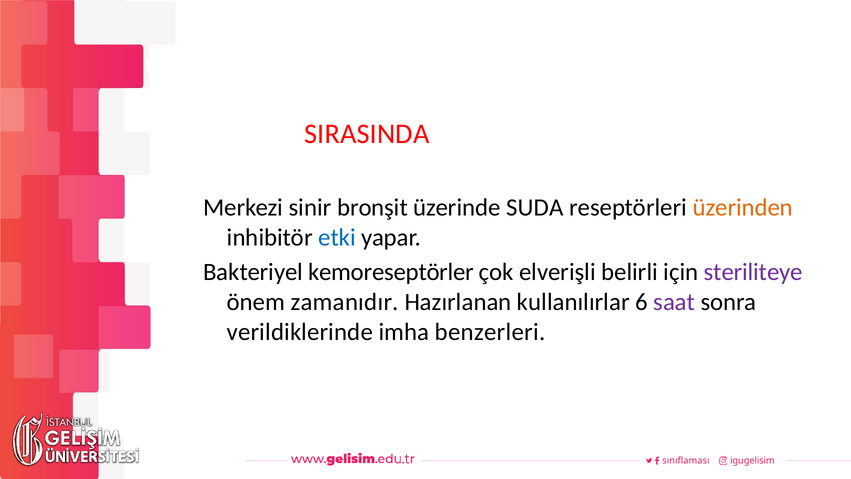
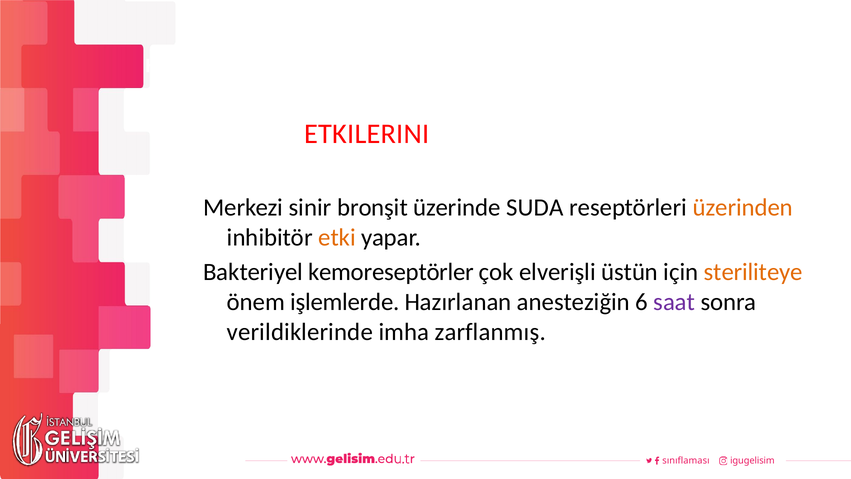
SIRASINDA: SIRASINDA -> ETKILERINI
etki colour: blue -> orange
belirli: belirli -> üstün
steriliteye colour: purple -> orange
zamanıdır: zamanıdır -> işlemlerde
kullanılırlar: kullanılırlar -> anesteziğin
benzerleri: benzerleri -> zarflanmış
